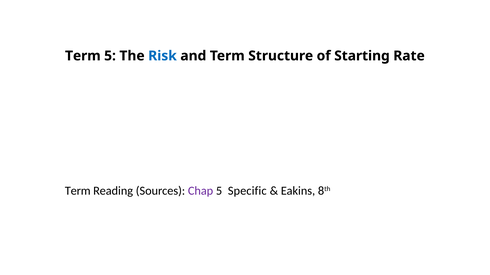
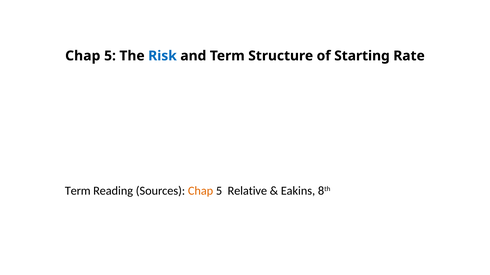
Term at (83, 56): Term -> Chap
Chap at (201, 191) colour: purple -> orange
Specific: Specific -> Relative
